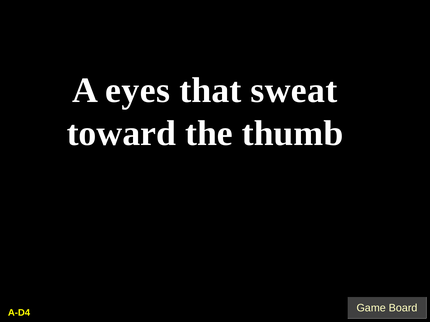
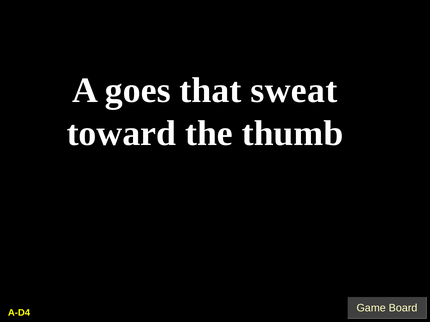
eyes: eyes -> goes
